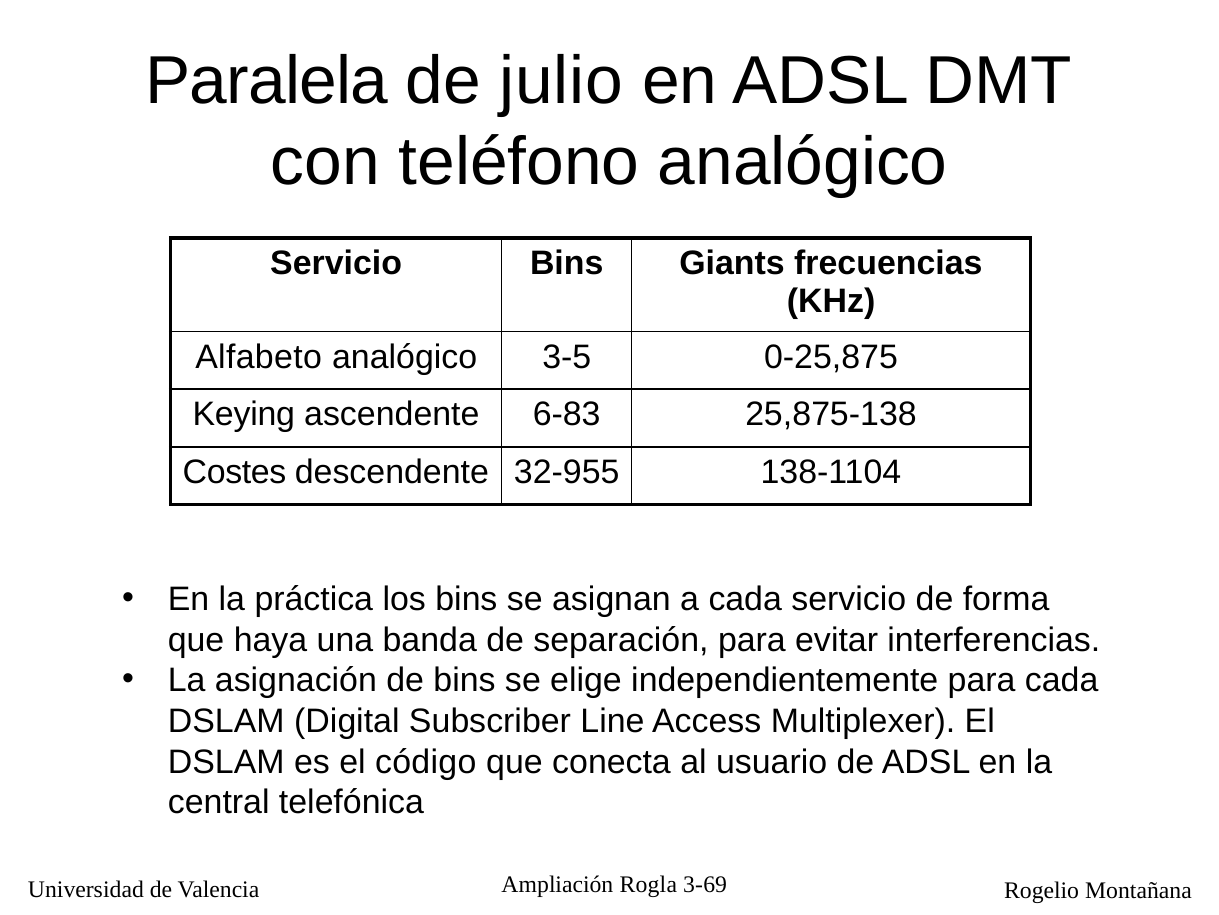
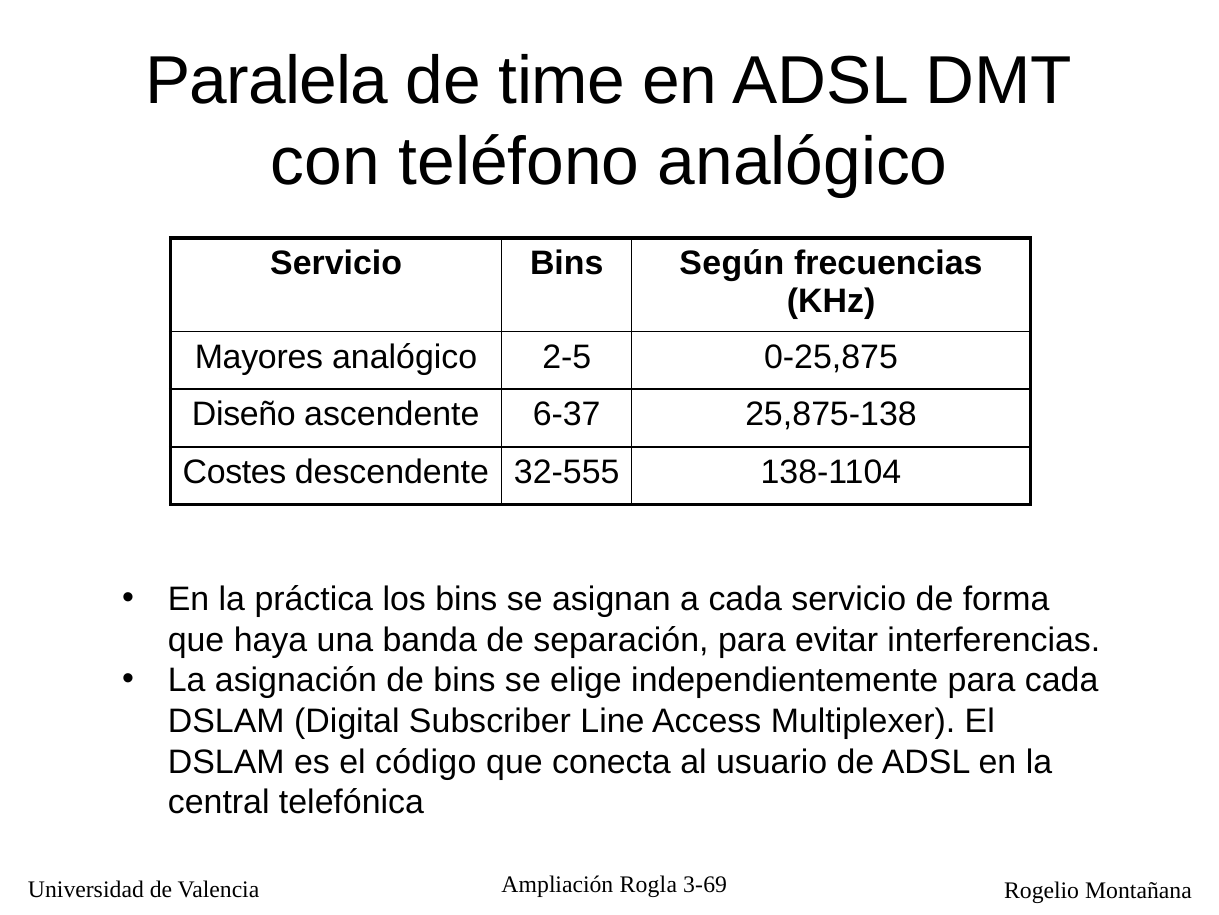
julio: julio -> time
Giants: Giants -> Según
Alfabeto: Alfabeto -> Mayores
3-5: 3-5 -> 2-5
Keying: Keying -> Diseño
6-83: 6-83 -> 6-37
32-955: 32-955 -> 32-555
